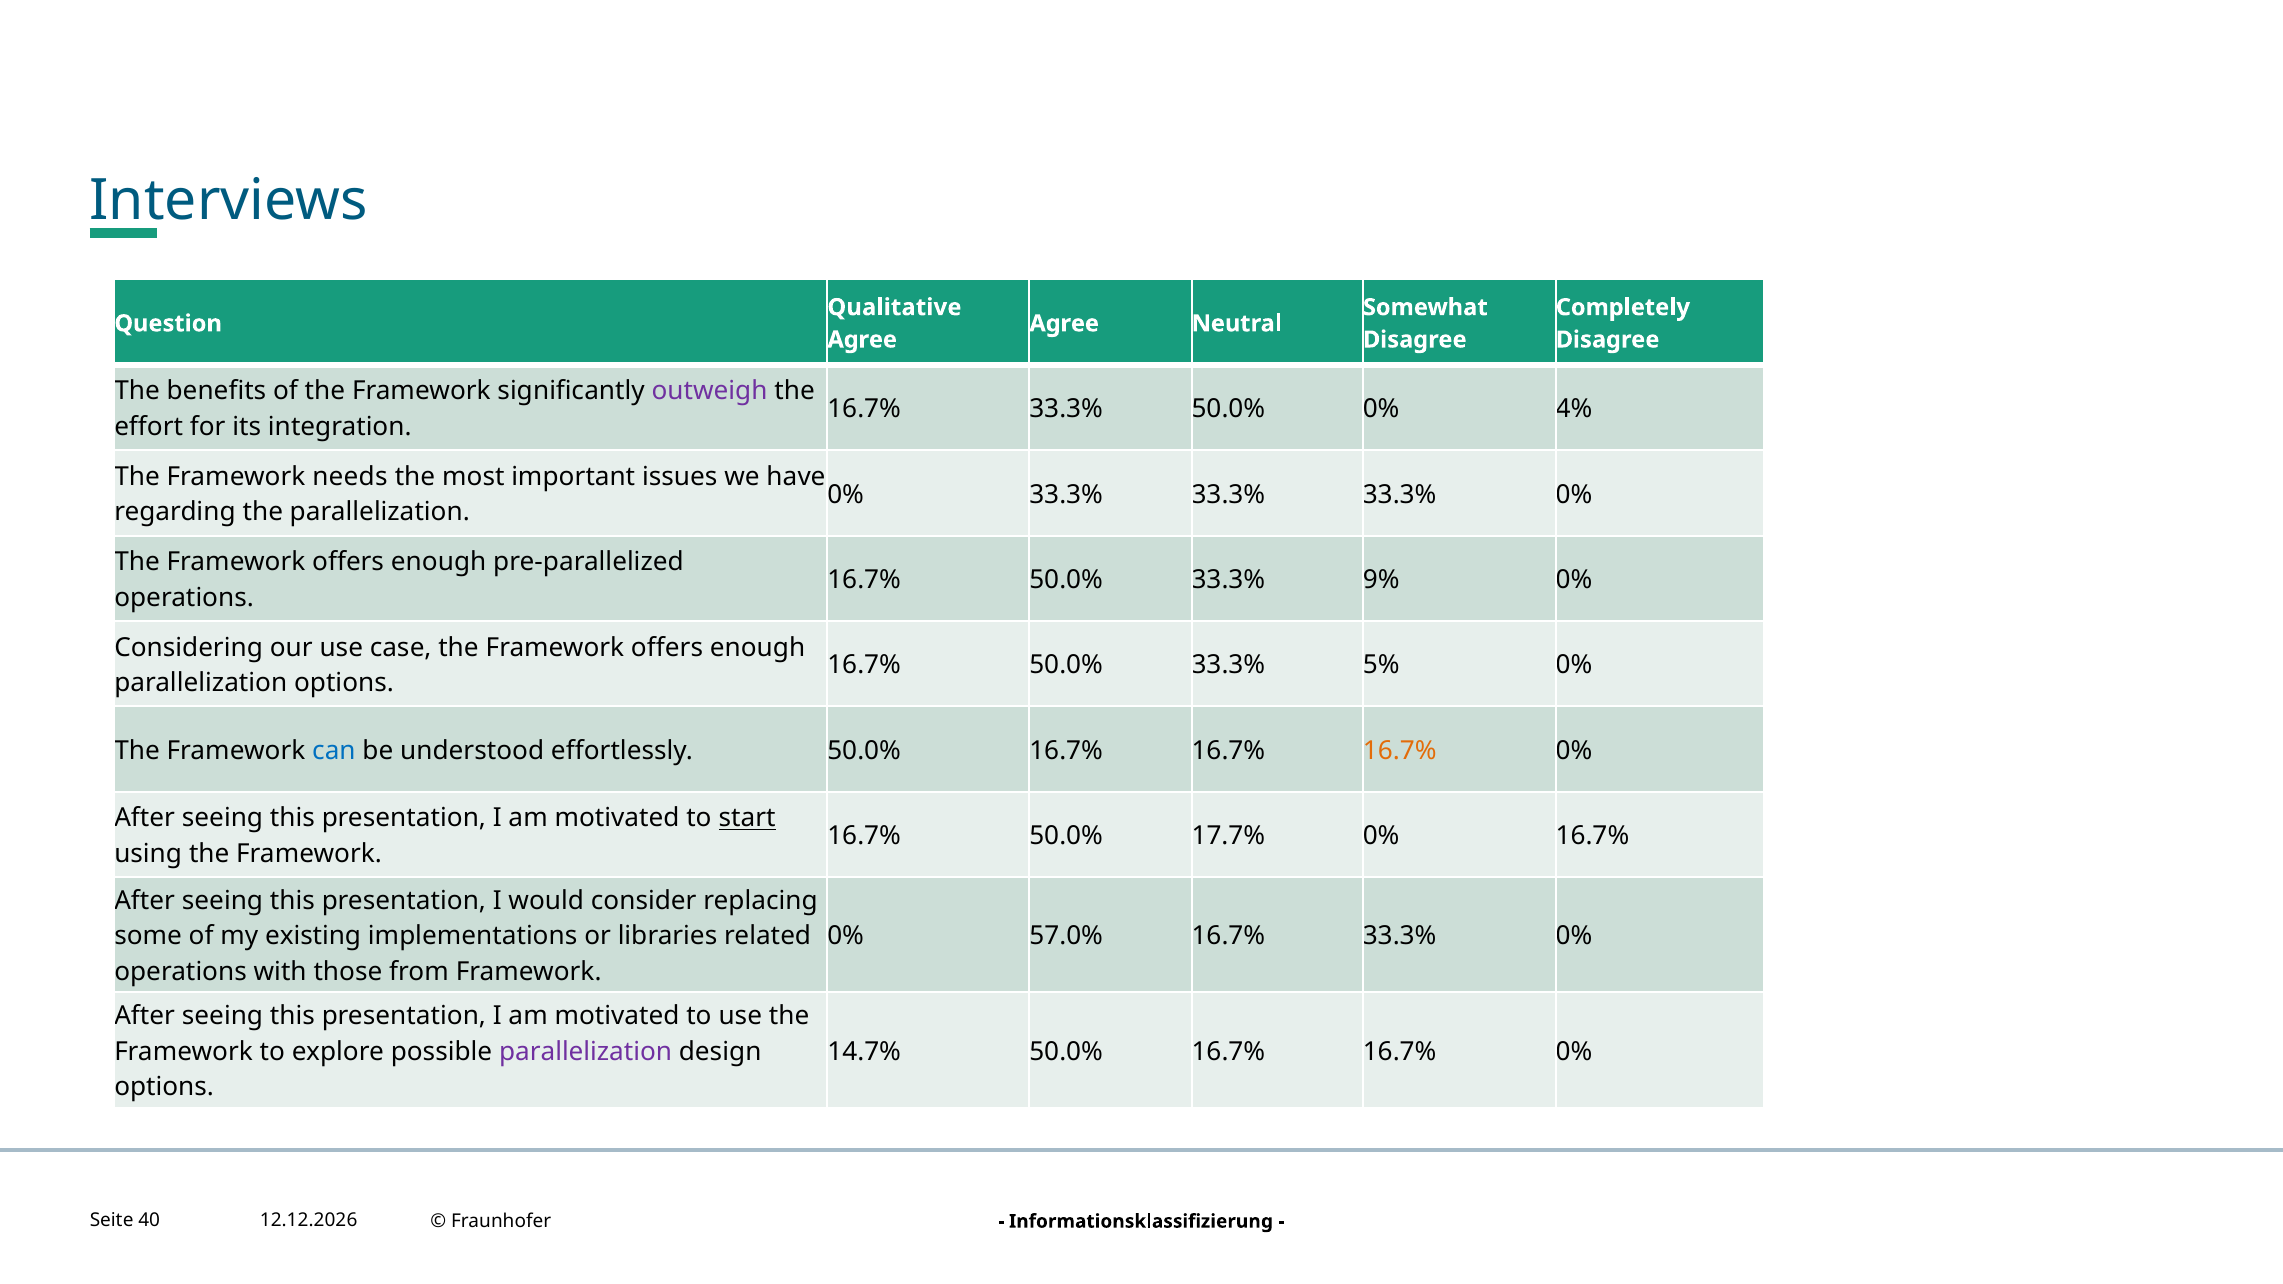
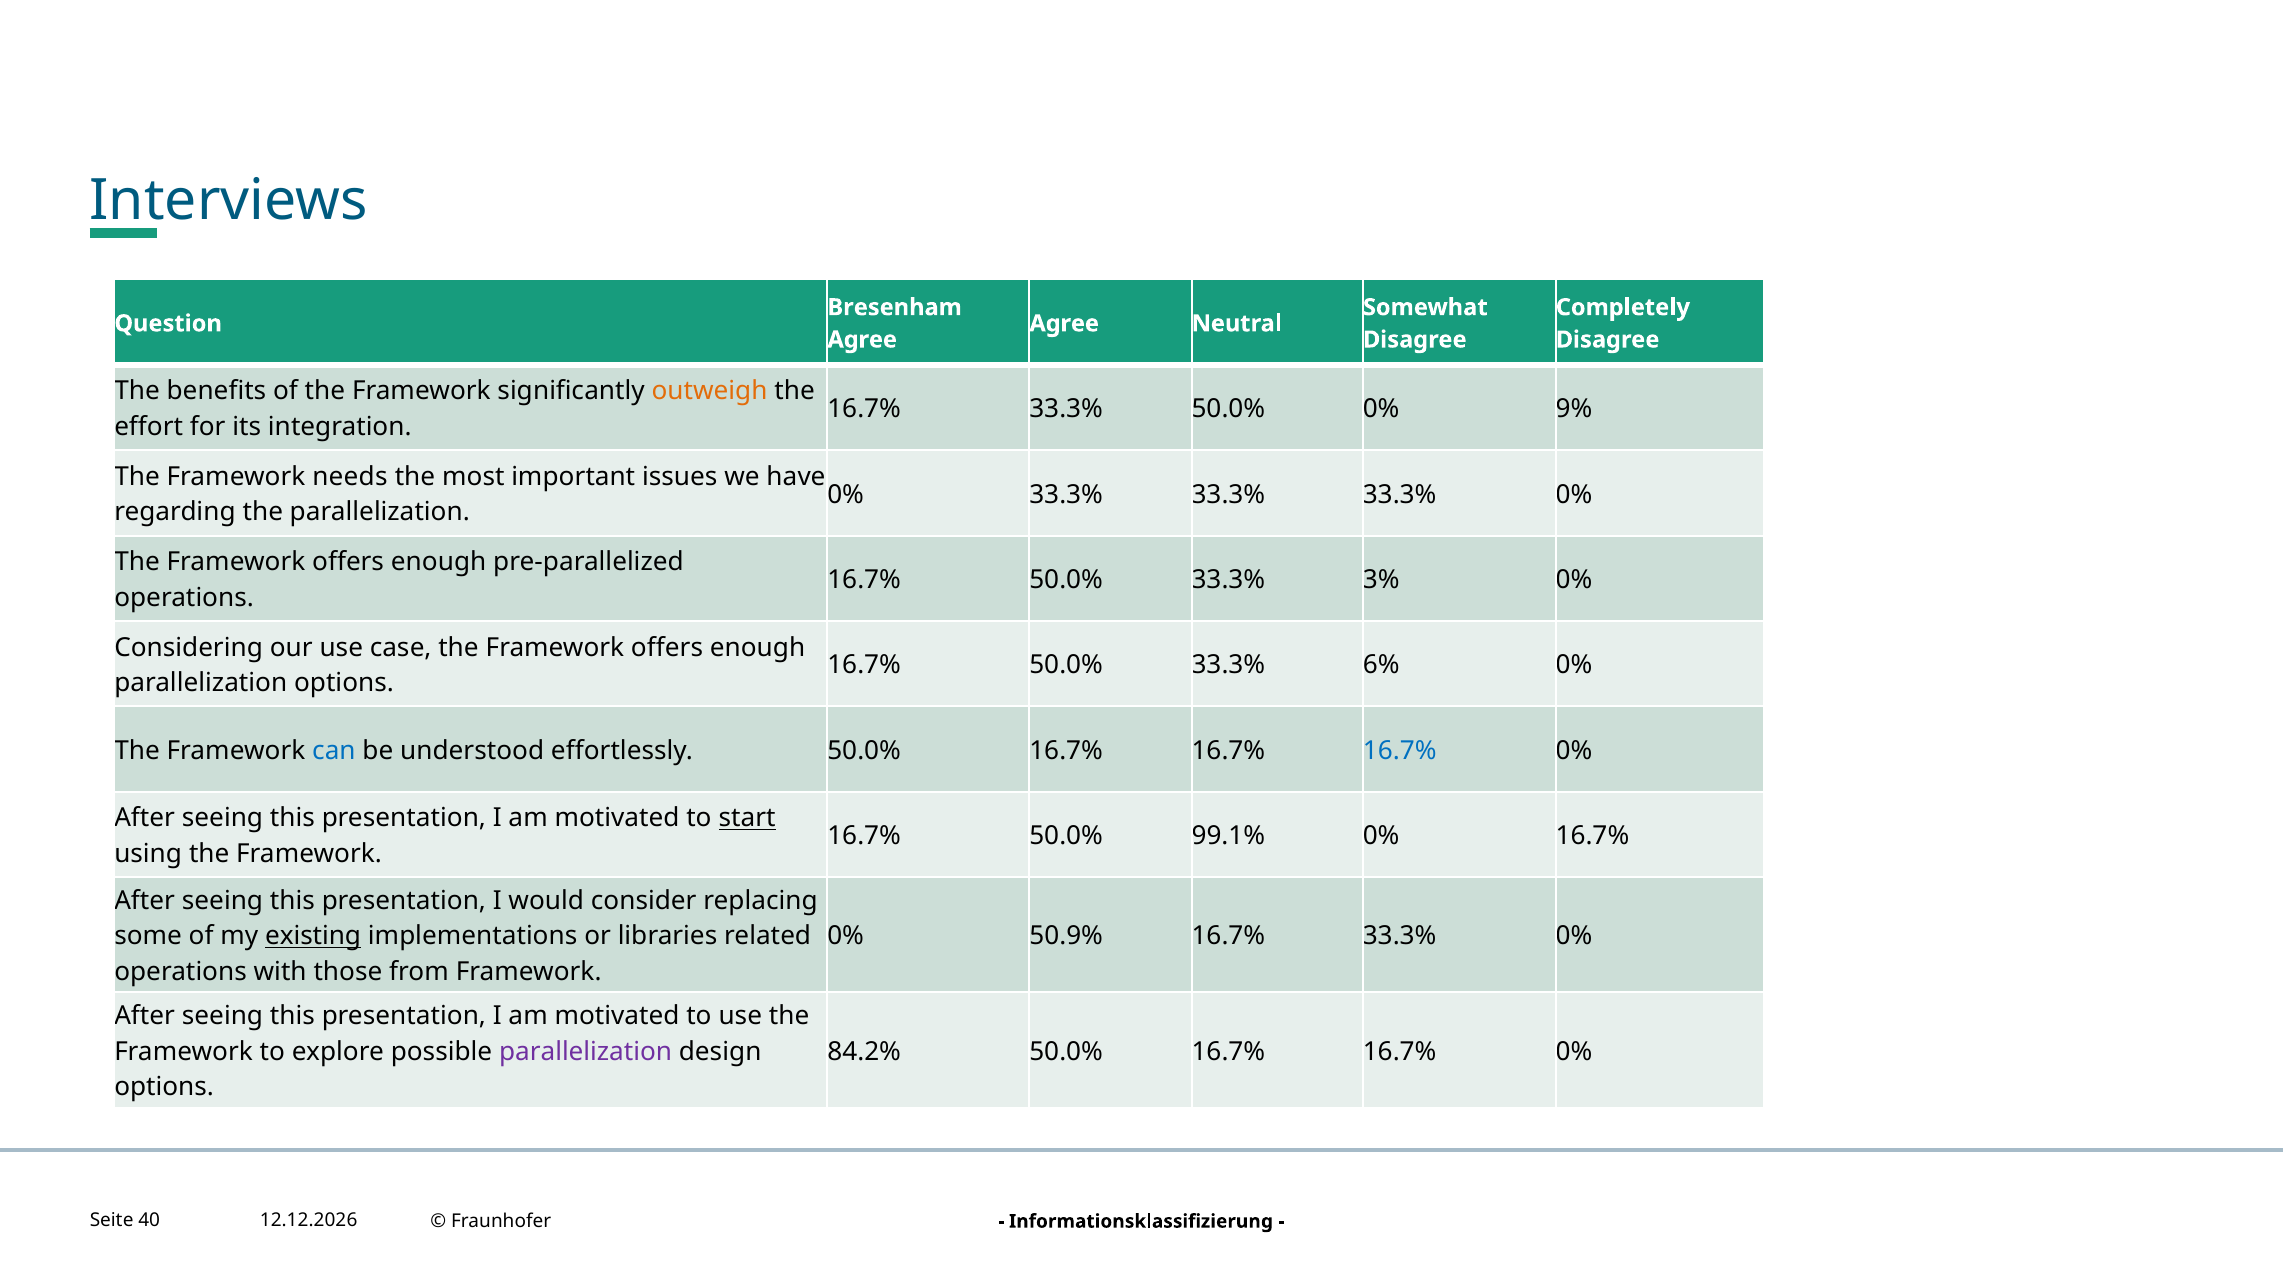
Qualitative: Qualitative -> Bresenham
outweigh colour: purple -> orange
4%: 4% -> 9%
9%: 9% -> 3%
5%: 5% -> 6%
16.7% at (1400, 751) colour: orange -> blue
17.7%: 17.7% -> 99.1%
existing underline: none -> present
57.0%: 57.0% -> 50.9%
14.7%: 14.7% -> 84.2%
